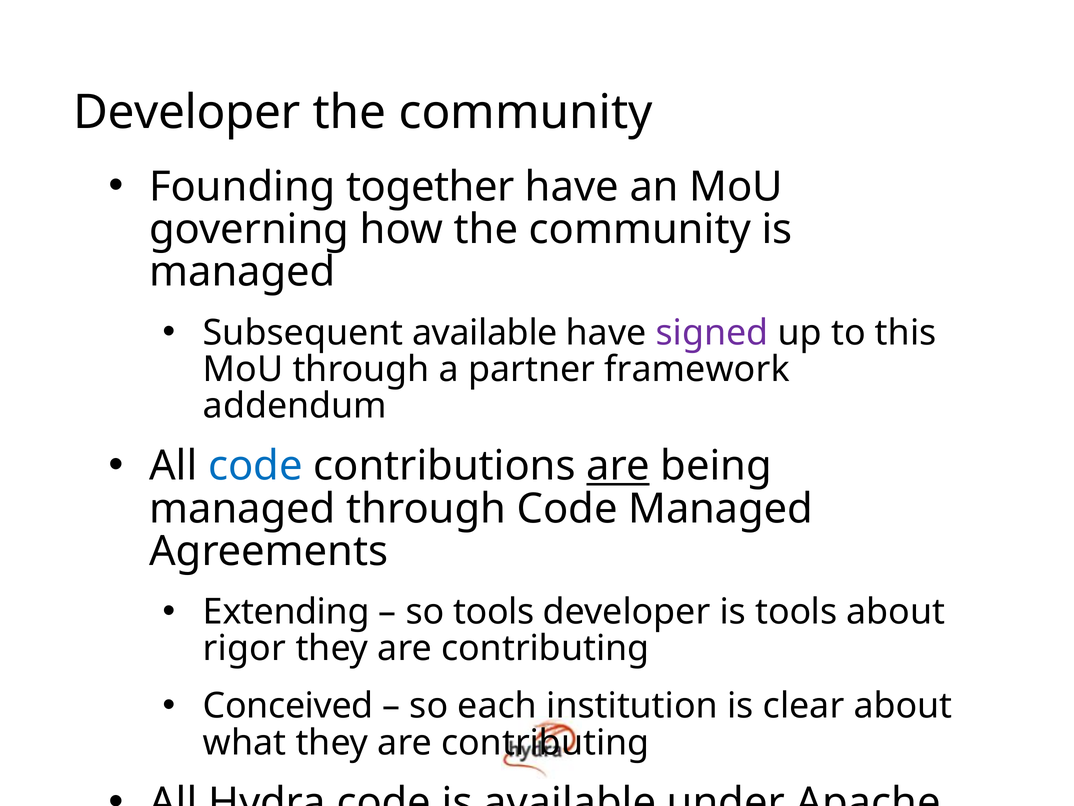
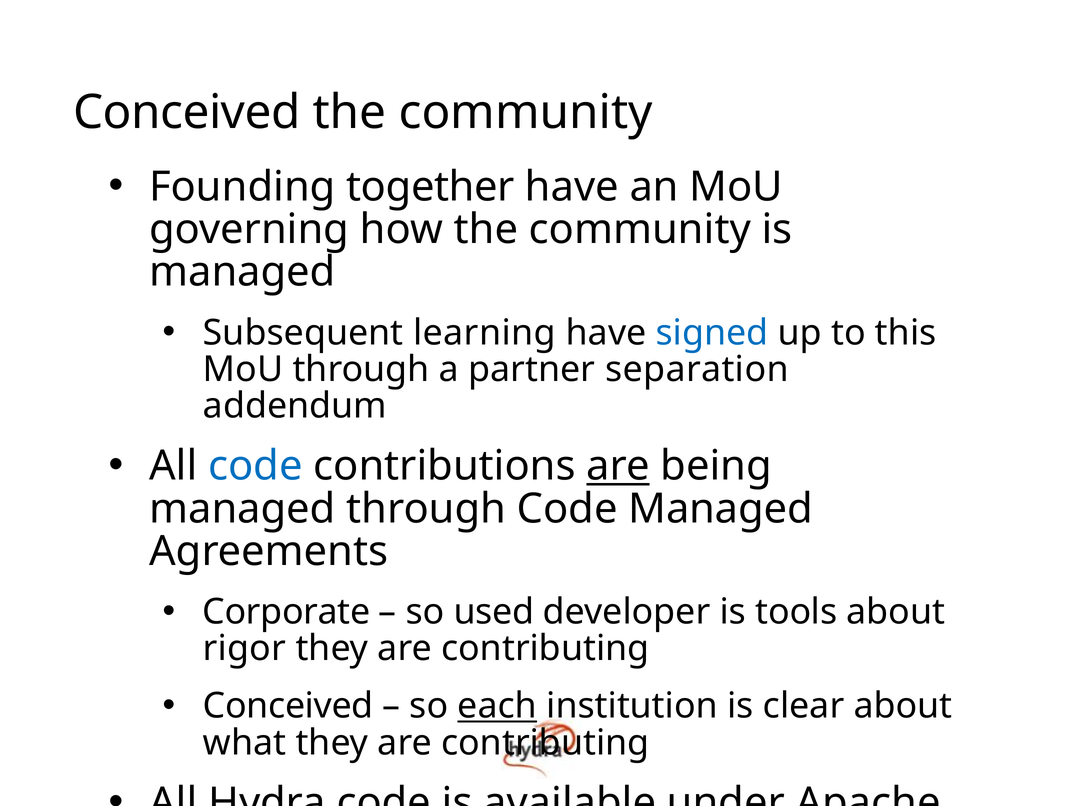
Developer at (187, 112): Developer -> Conceived
Subsequent available: available -> learning
signed colour: purple -> blue
framework: framework -> separation
Extending: Extending -> Corporate
so tools: tools -> used
each underline: none -> present
